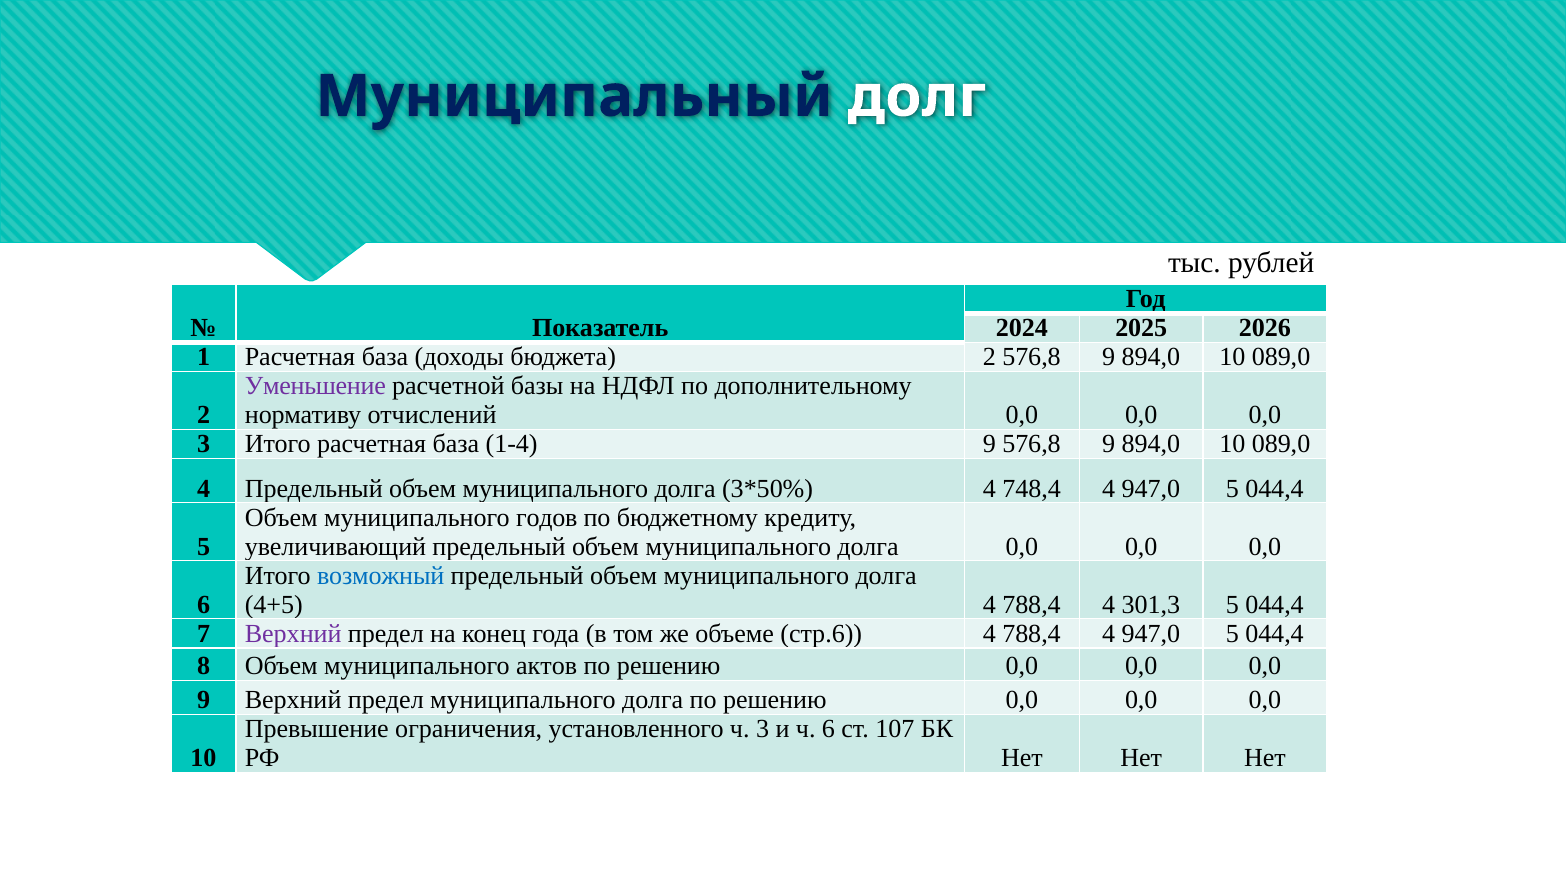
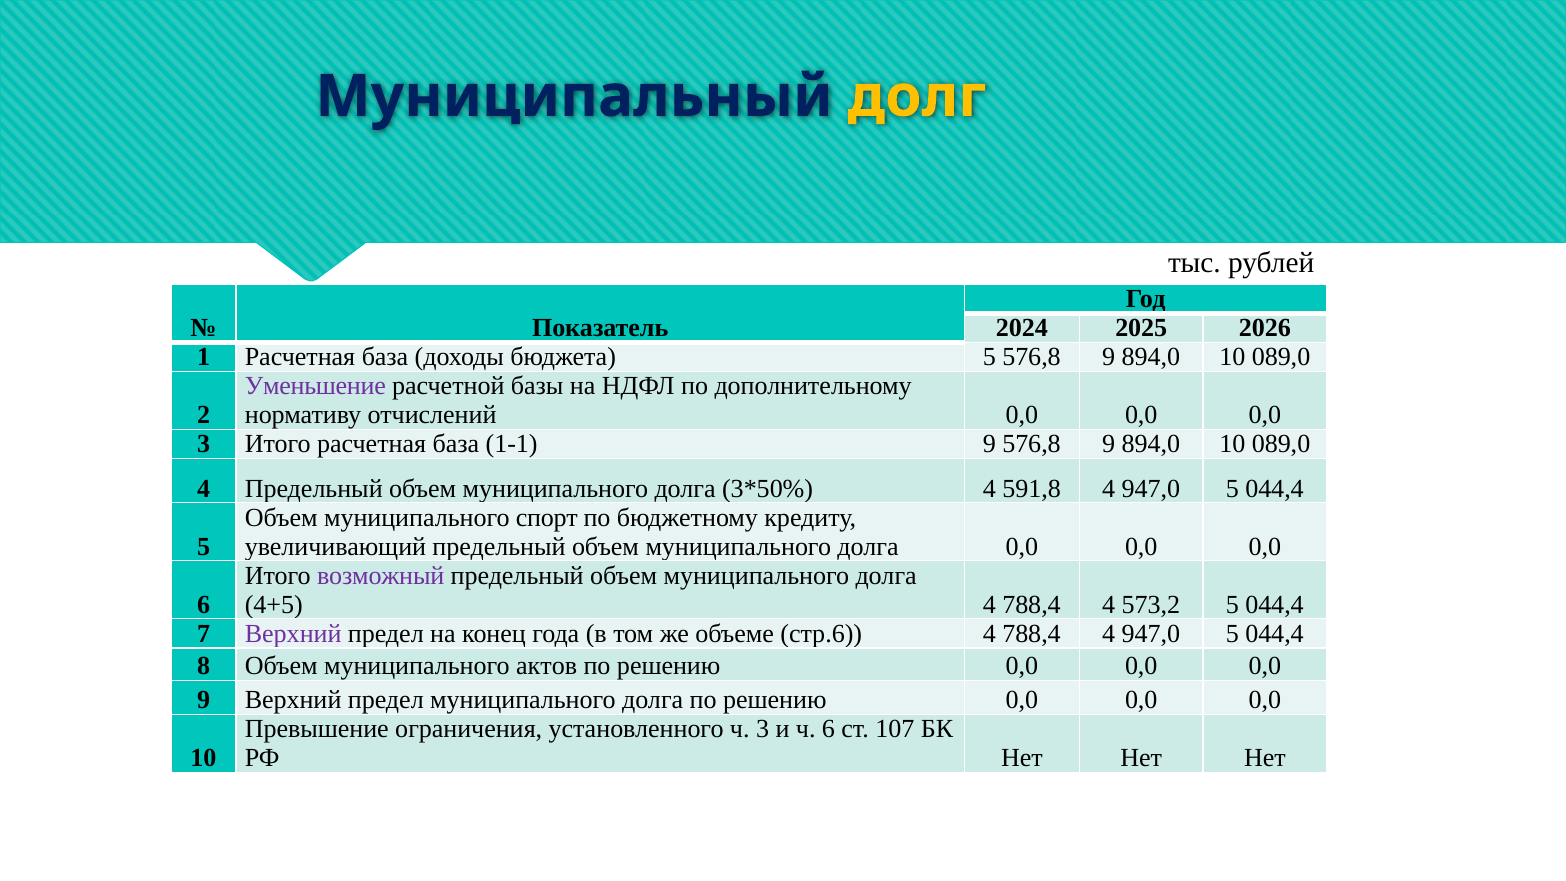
долг colour: white -> yellow
бюджета 2: 2 -> 5
1-4: 1-4 -> 1-1
748,4: 748,4 -> 591,8
годов: годов -> спорт
возможный colour: blue -> purple
301,3: 301,3 -> 573,2
